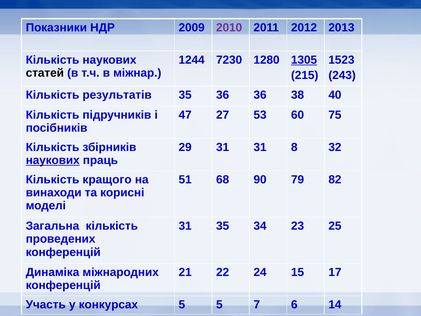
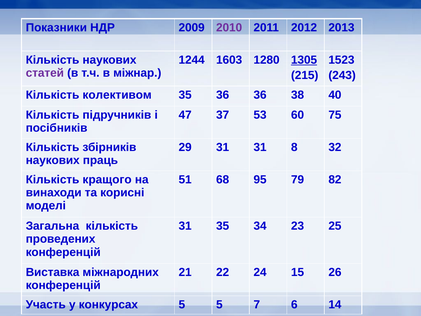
7230: 7230 -> 1603
статей colour: black -> purple
результатів: результатів -> колективом
27: 27 -> 37
наукових at (53, 160) underline: present -> none
90: 90 -> 95
Динаміка: Динаміка -> Виставка
17: 17 -> 26
